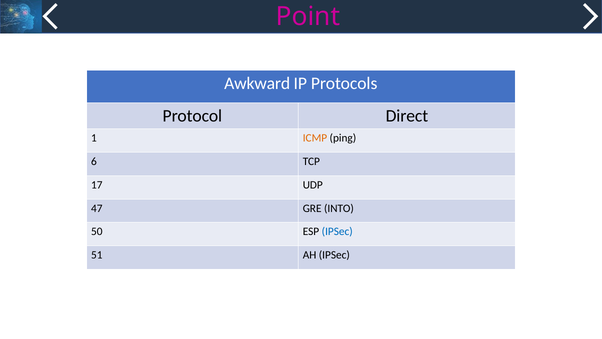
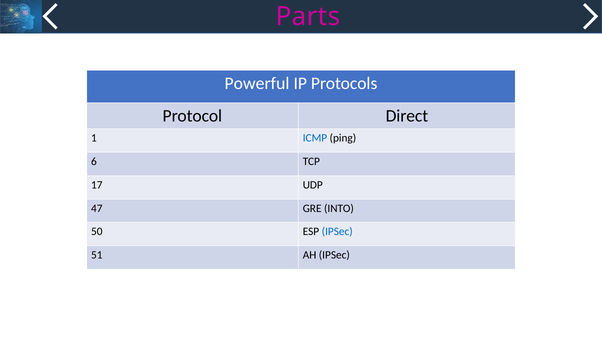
Point: Point -> Parts
Awkward: Awkward -> Powerful
ICMP colour: orange -> blue
